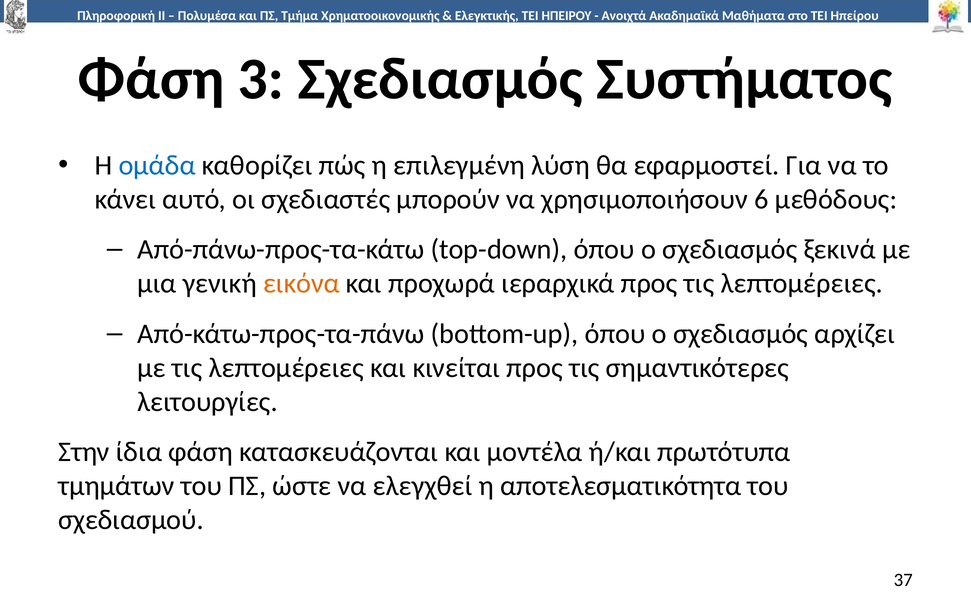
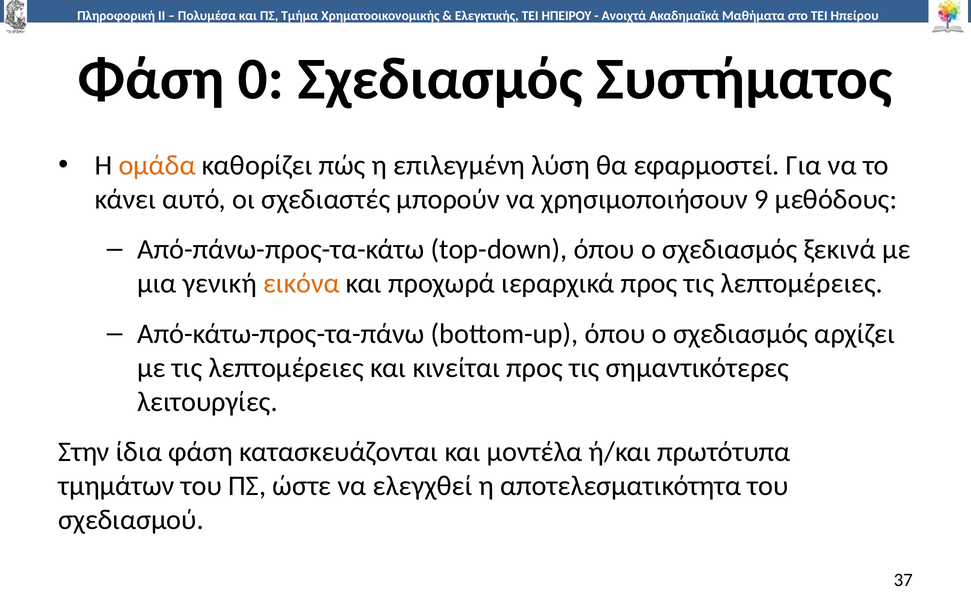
Φάση 3: 3 -> 0
ομάδα colour: blue -> orange
6: 6 -> 9
